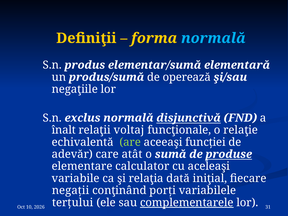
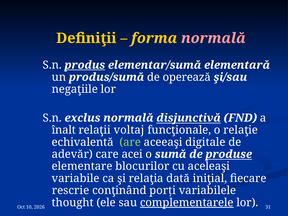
normală at (213, 38) colour: light blue -> pink
produs underline: none -> present
funcţiei: funcţiei -> digitale
atât: atât -> acei
calculator: calculator -> blocurilor
negaţii: negaţii -> rescrie
terţului: terţului -> thought
